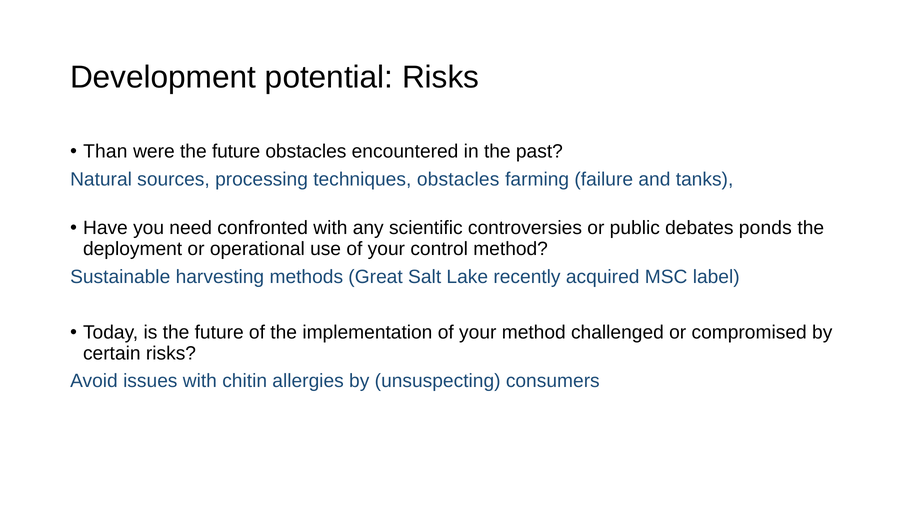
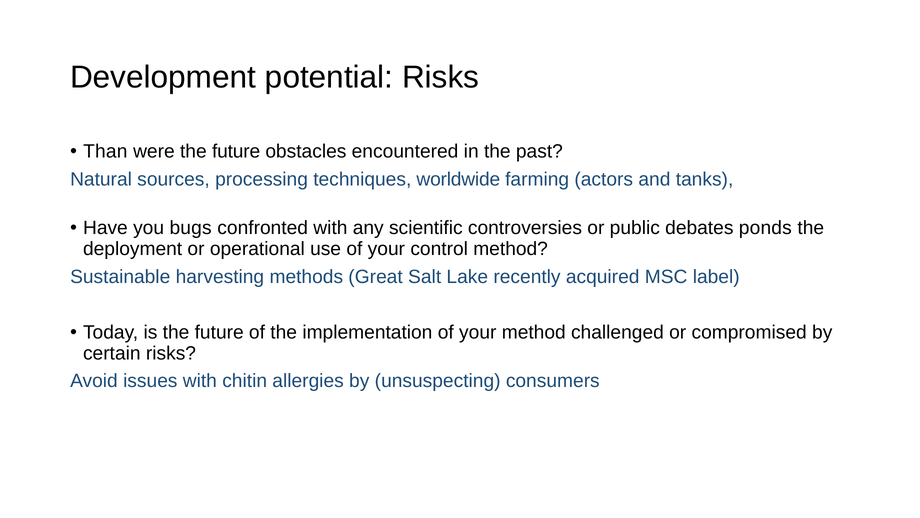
techniques obstacles: obstacles -> worldwide
failure: failure -> actors
need: need -> bugs
